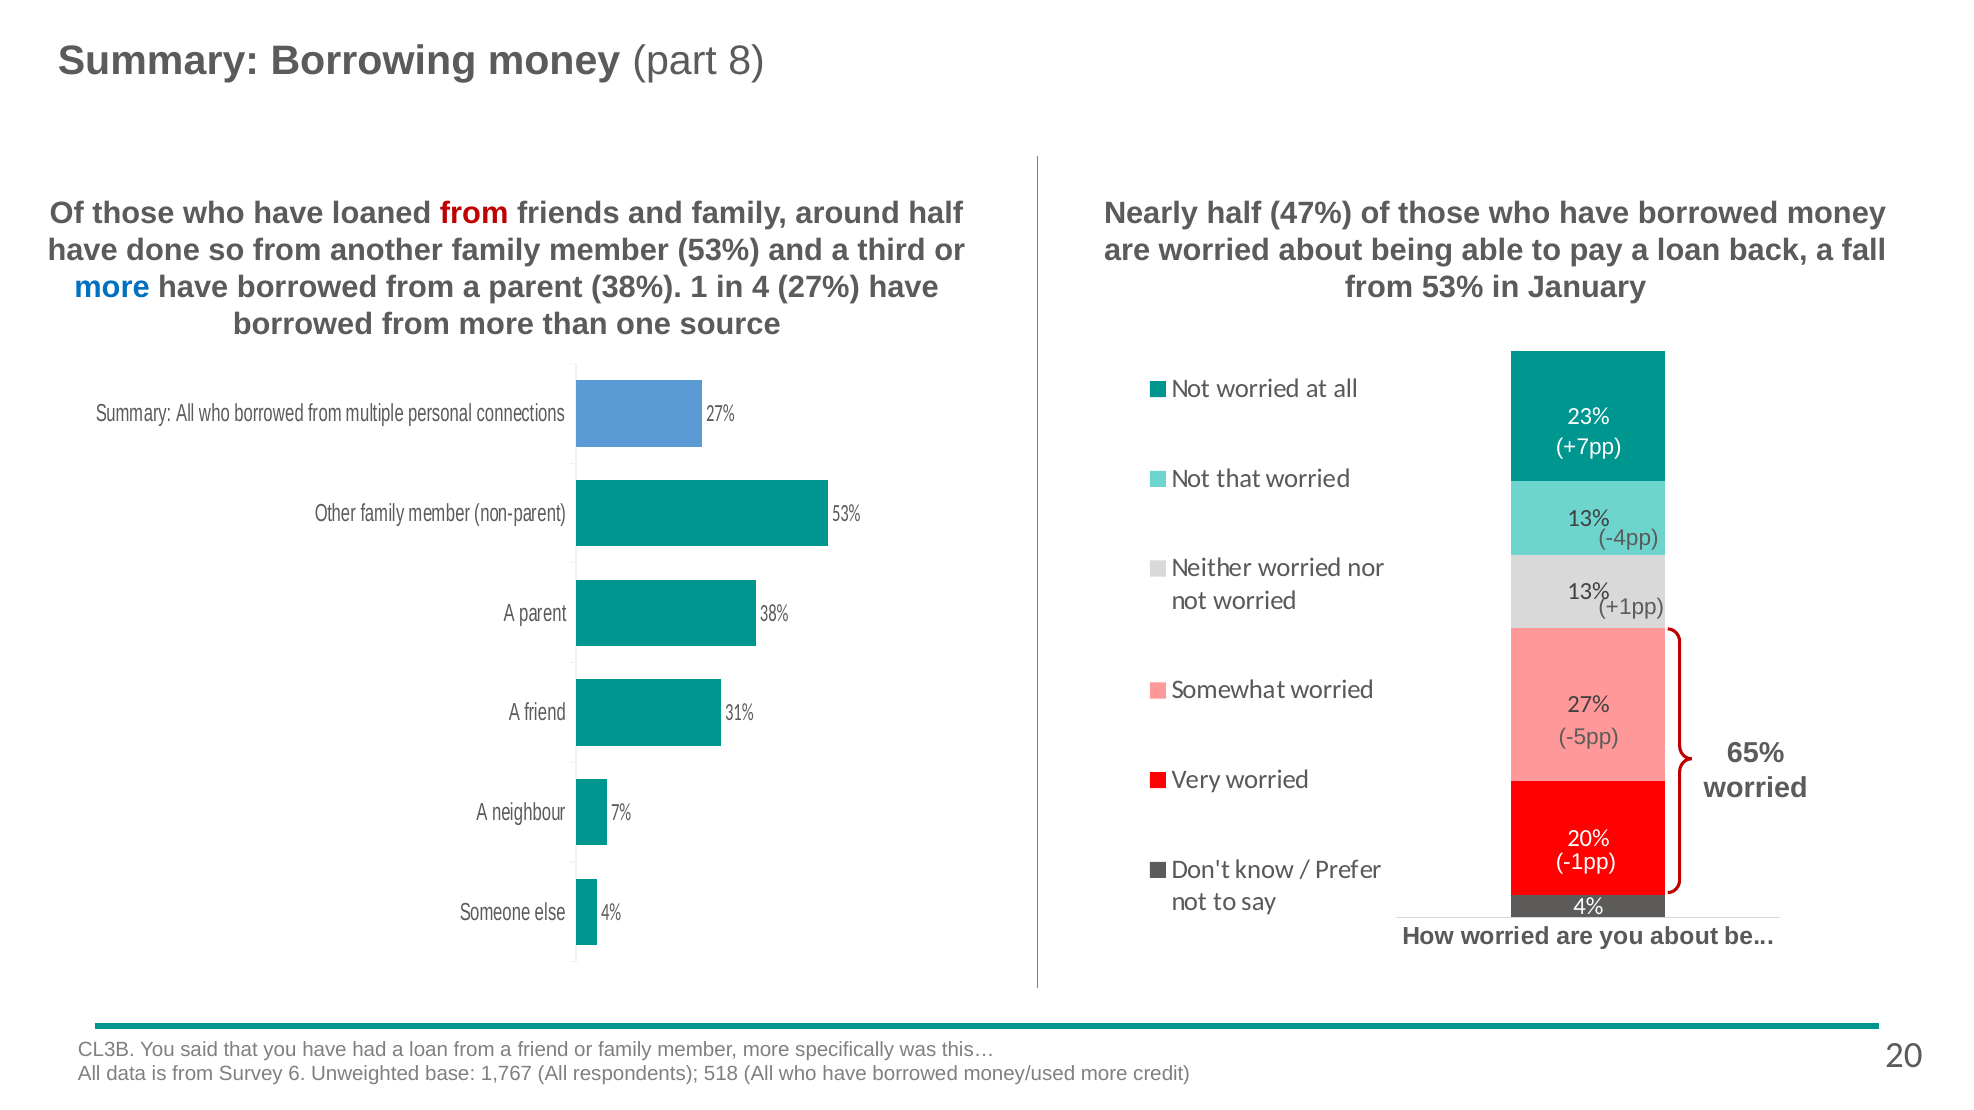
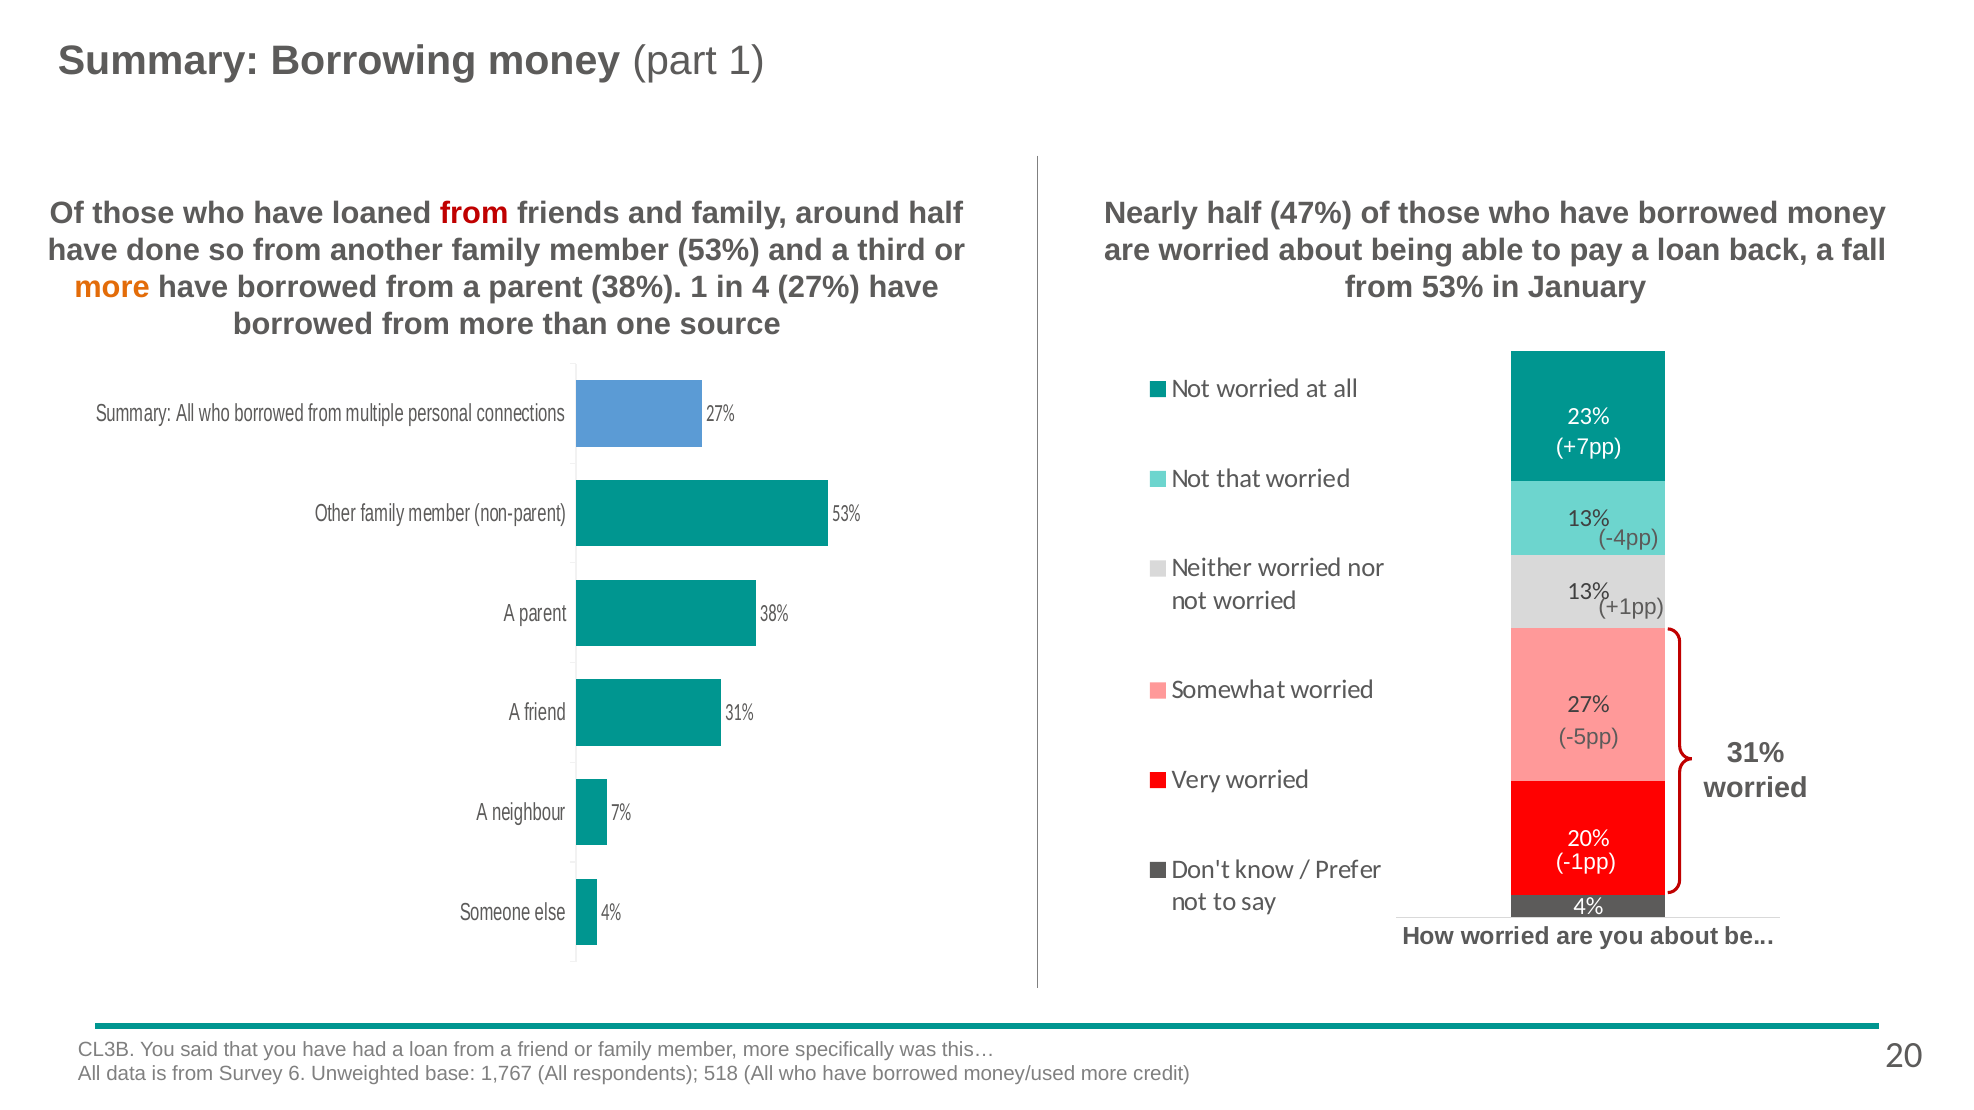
part 8: 8 -> 1
more at (112, 288) colour: blue -> orange
65% at (1756, 753): 65% -> 31%
